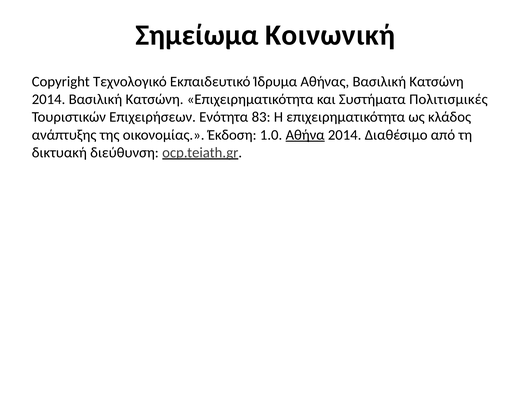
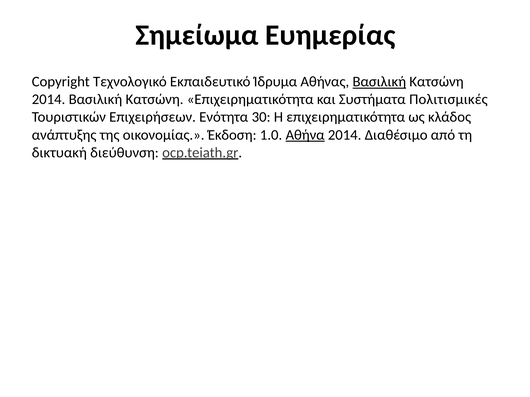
Κοινωνική: Κοινωνική -> Ευημερίας
Βασιλική at (379, 82) underline: none -> present
83: 83 -> 30
